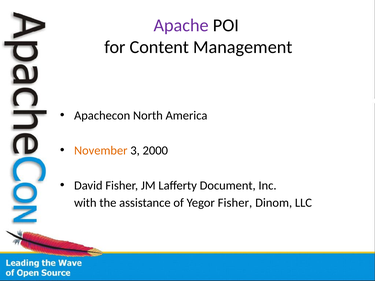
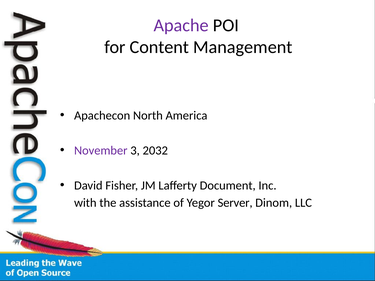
November colour: orange -> purple
2000: 2000 -> 2032
Yegor Fisher: Fisher -> Server
